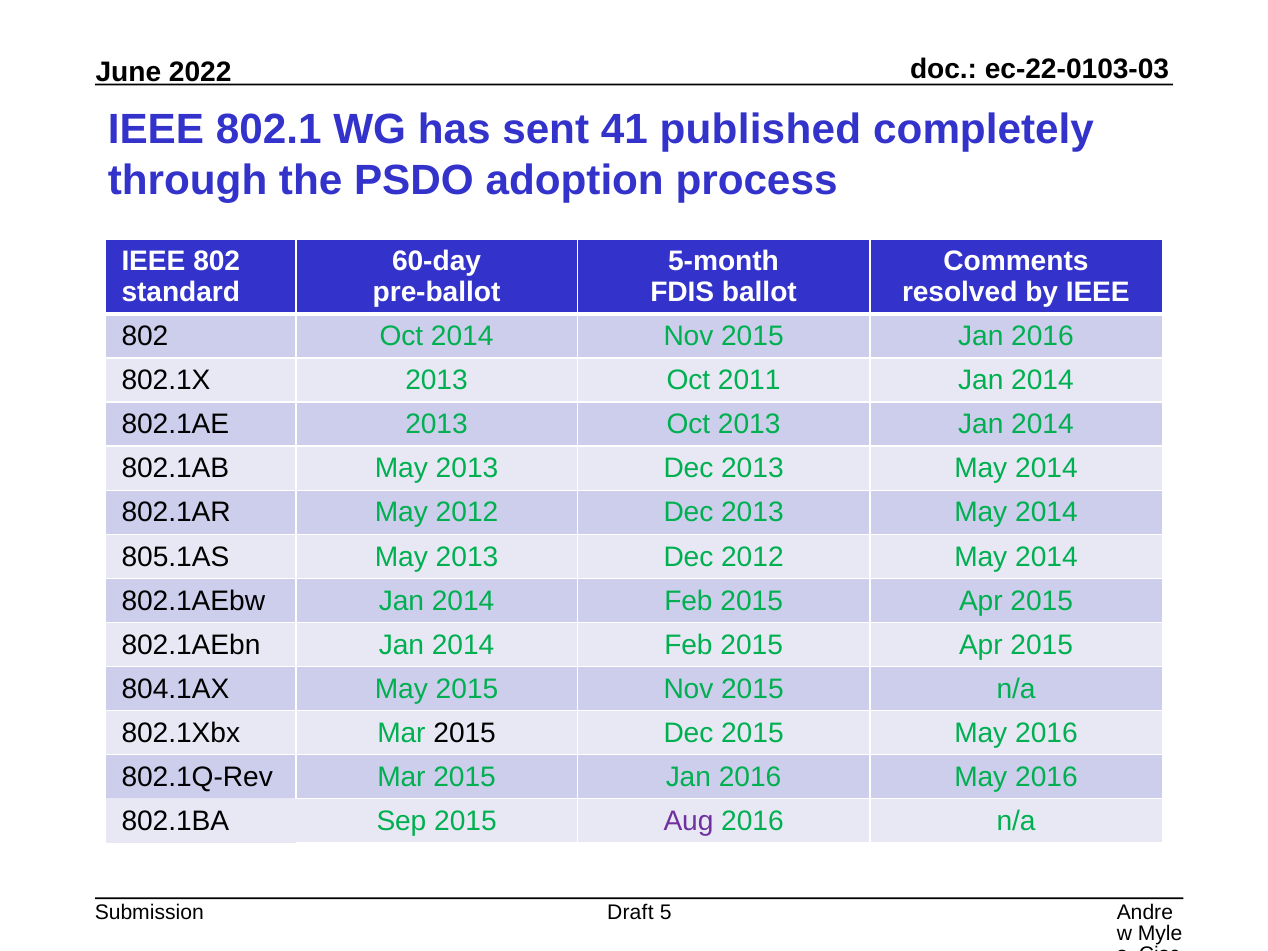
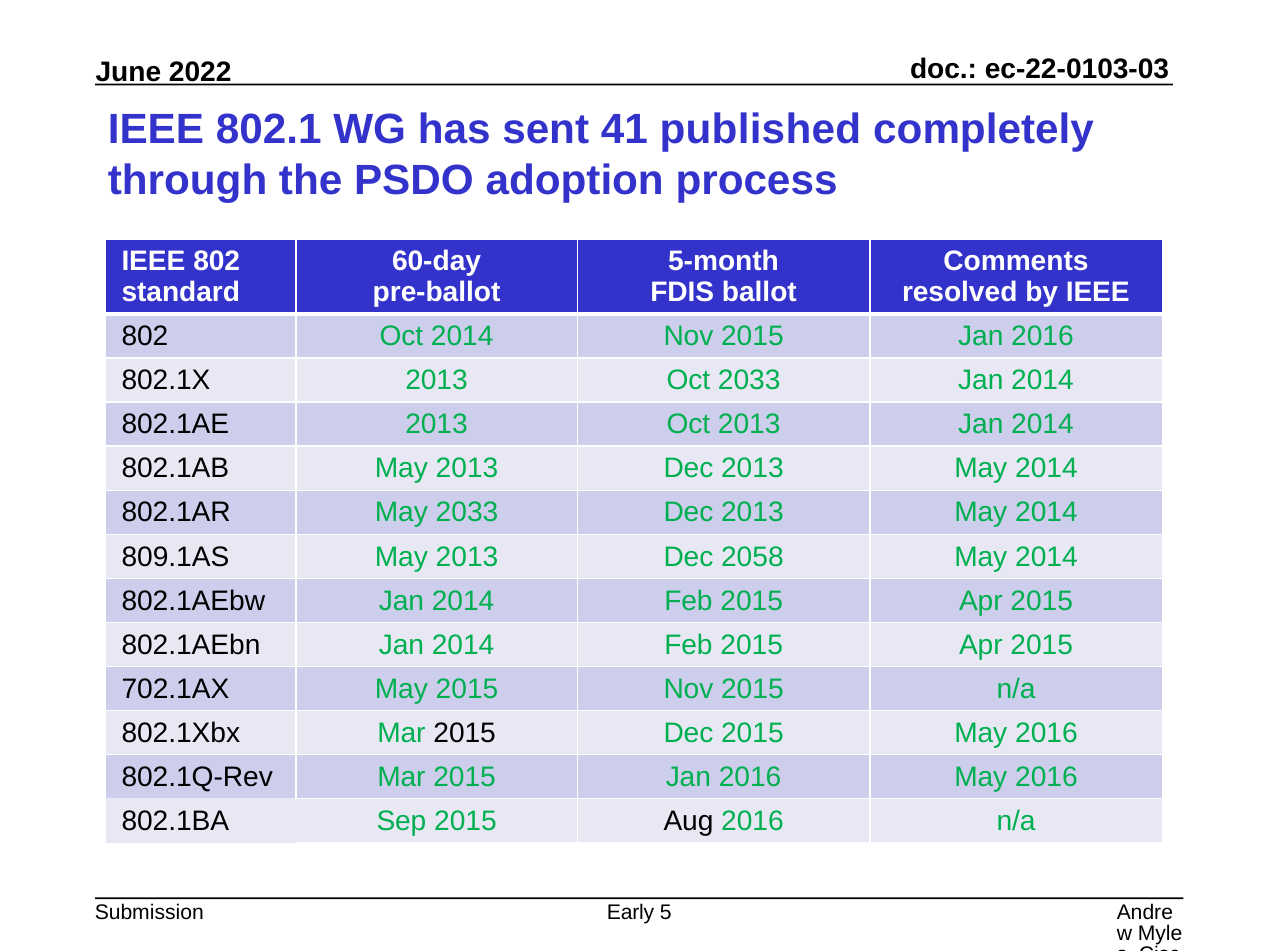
Oct 2011: 2011 -> 2033
May 2012: 2012 -> 2033
805.1AS: 805.1AS -> 809.1AS
Dec 2012: 2012 -> 2058
804.1AX: 804.1AX -> 702.1AX
Aug colour: purple -> black
Draft: Draft -> Early
